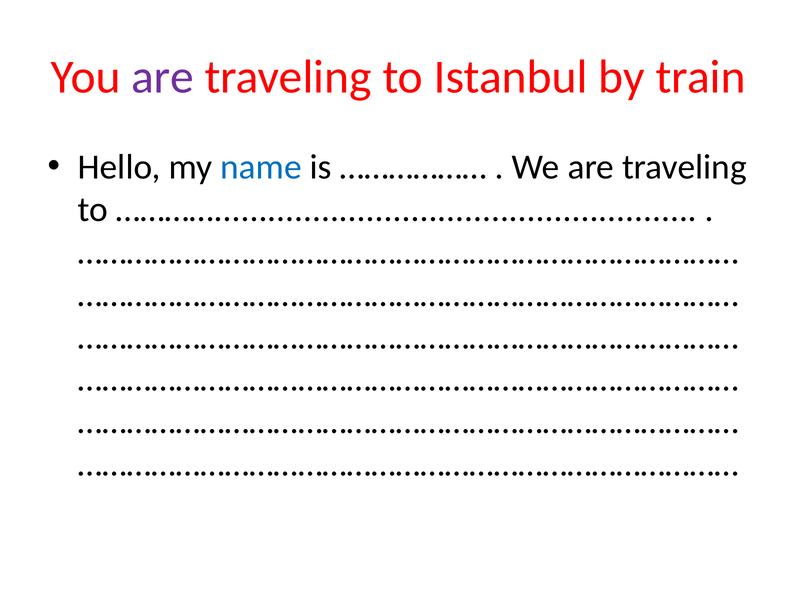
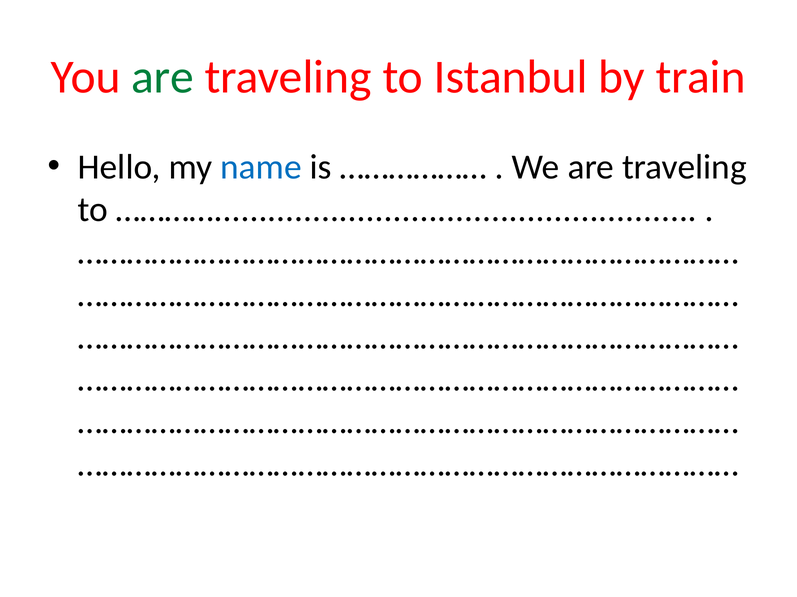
are at (163, 77) colour: purple -> green
